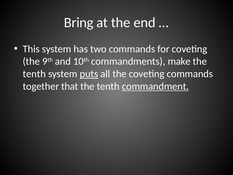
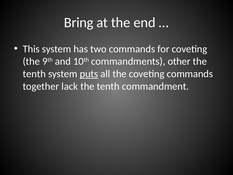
make: make -> other
that: that -> lack
commandment underline: present -> none
